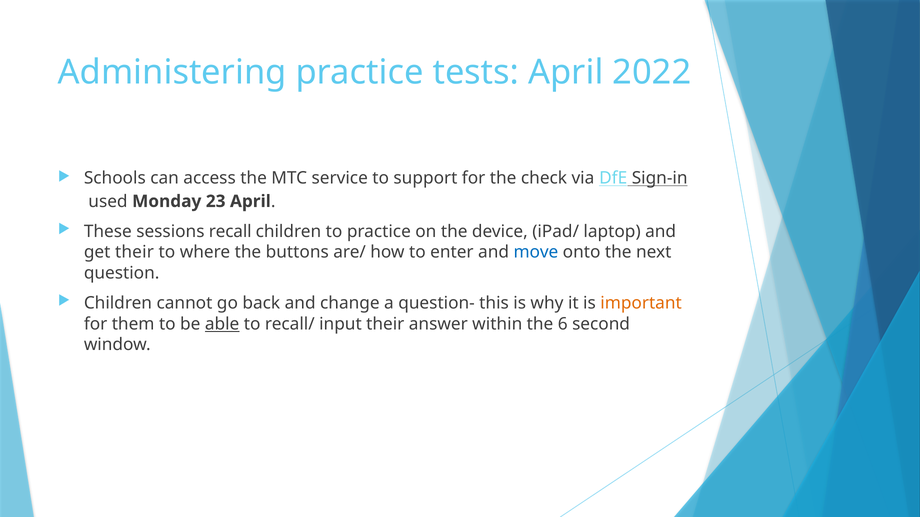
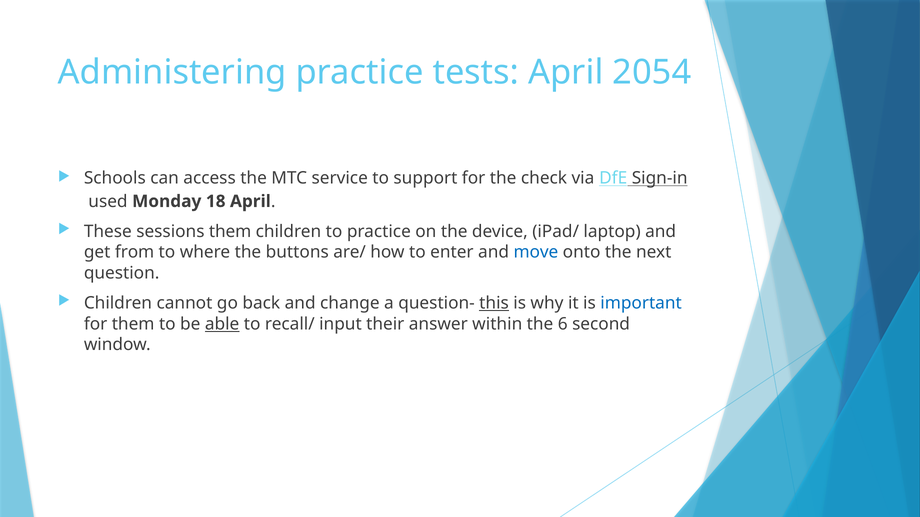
2022: 2022 -> 2054
23: 23 -> 18
sessions recall: recall -> them
get their: their -> from
this underline: none -> present
important colour: orange -> blue
